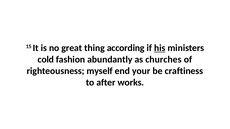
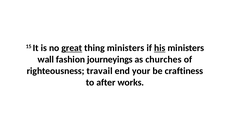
great underline: none -> present
thing according: according -> ministers
cold: cold -> wall
abundantly: abundantly -> journeyings
myself: myself -> travail
